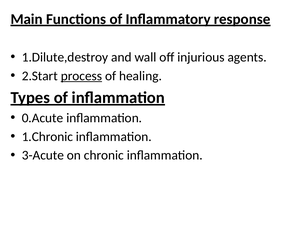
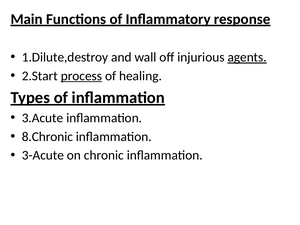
agents underline: none -> present
0.Acute: 0.Acute -> 3.Acute
1.Chronic: 1.Chronic -> 8.Chronic
